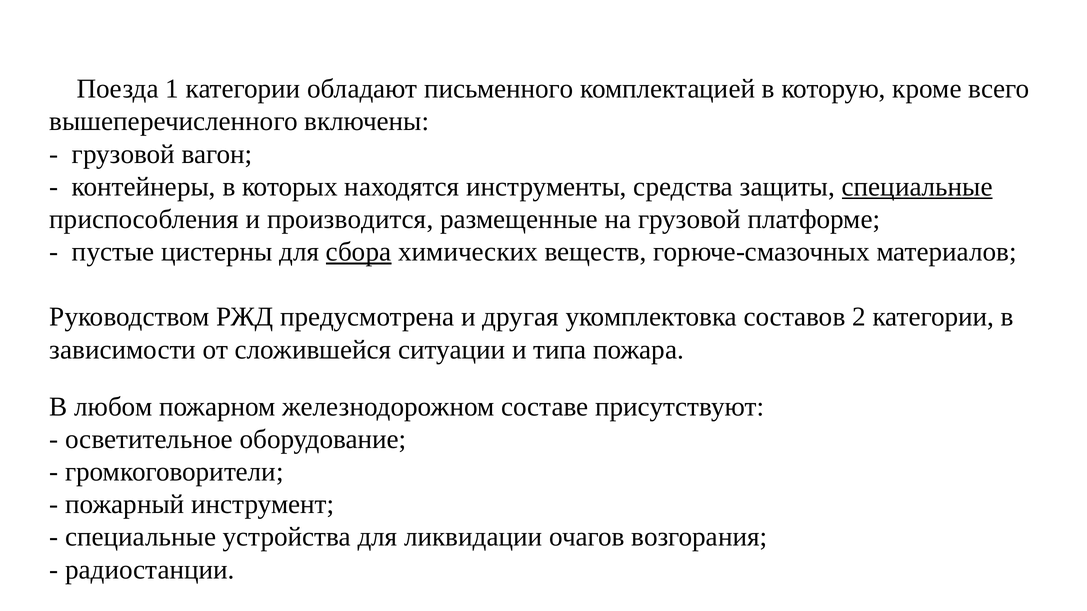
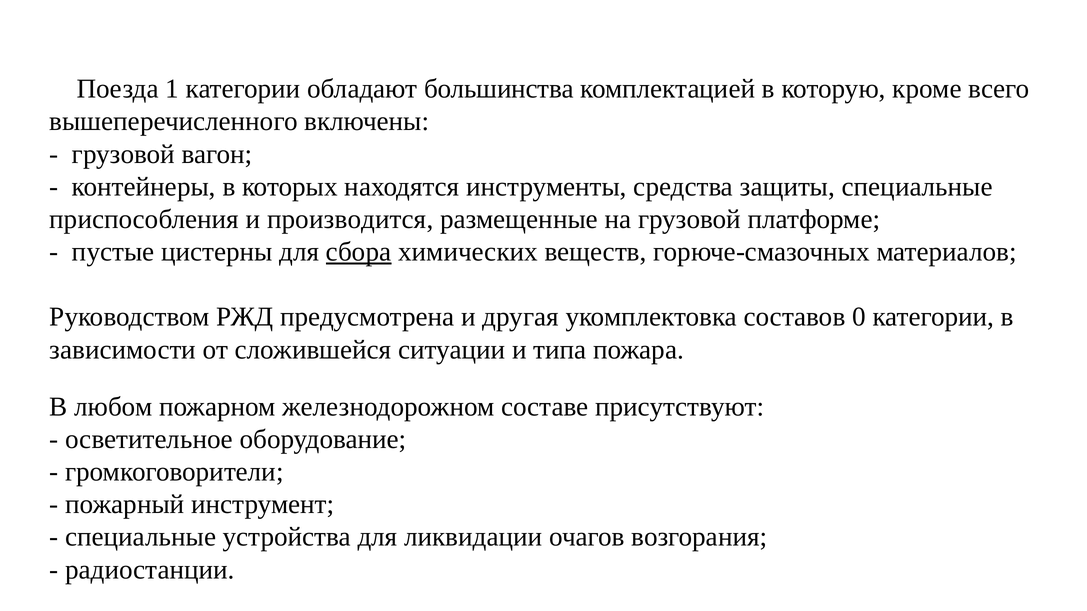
письменного: письменного -> большинства
специальные at (917, 187) underline: present -> none
2: 2 -> 0
